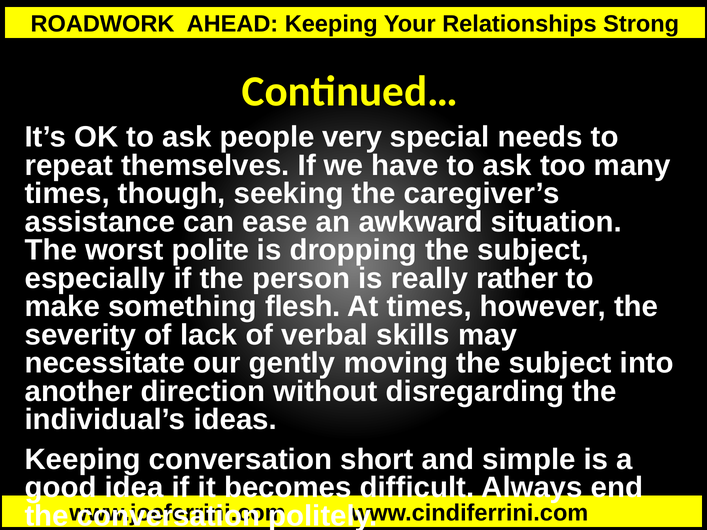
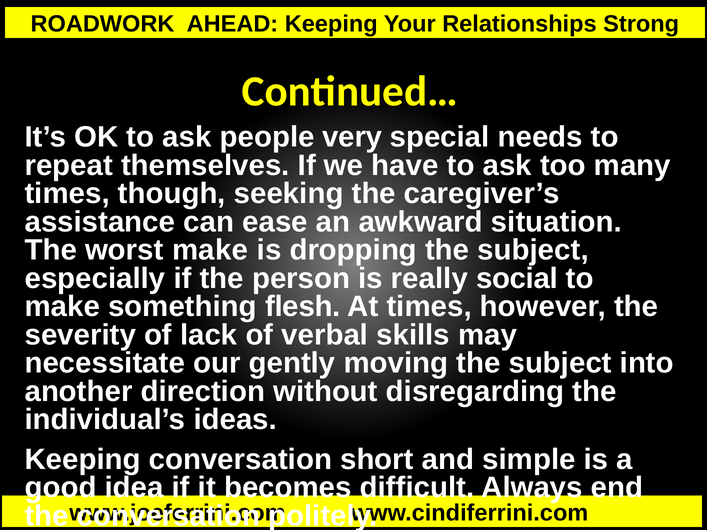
worst polite: polite -> make
rather: rather -> social
